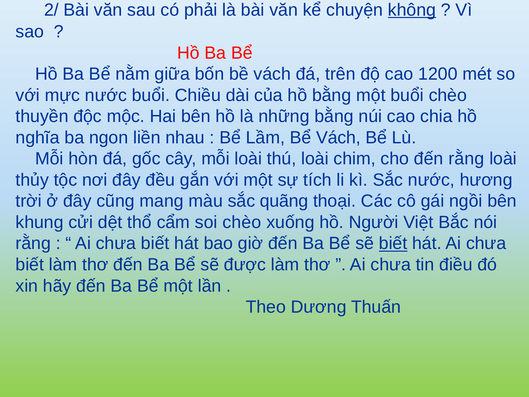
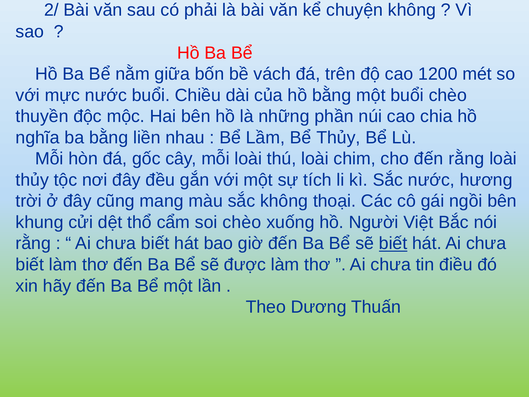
không at (412, 10) underline: present -> none
những bằng: bằng -> phần
ba ngon: ngon -> bằng
Bể Vách: Vách -> Thủy
sắc quãng: quãng -> không
